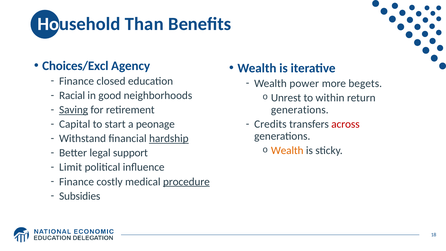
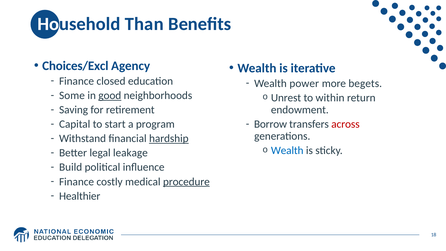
Racial: Racial -> Some
good underline: none -> present
Saving underline: present -> none
generations at (300, 110): generations -> endowment
peonage: peonage -> program
Credits: Credits -> Borrow
Wealth at (287, 151) colour: orange -> blue
support: support -> leakage
Limit: Limit -> Build
Subsidies: Subsidies -> Healthier
